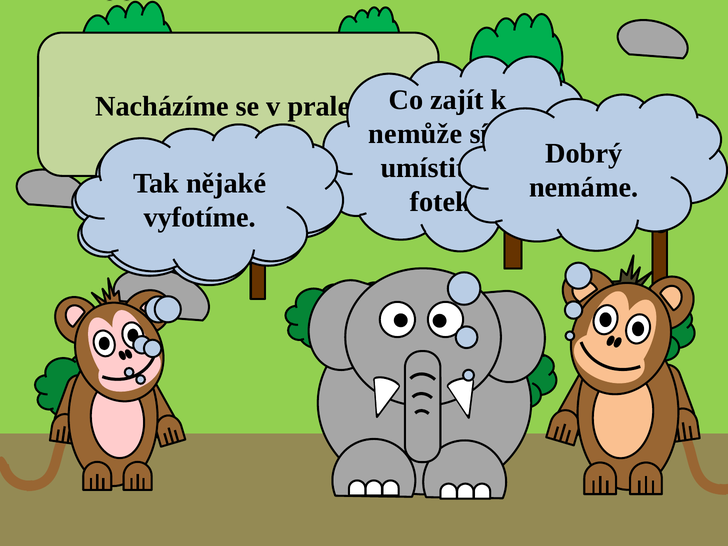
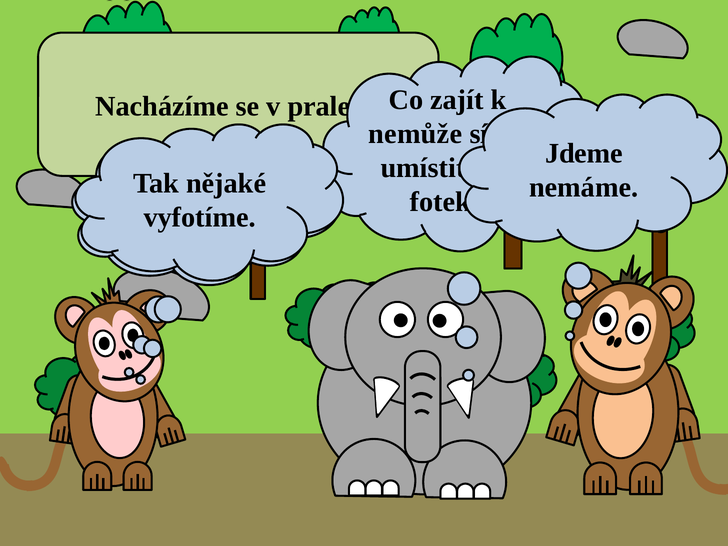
Dobrý: Dobrý -> Jdeme
